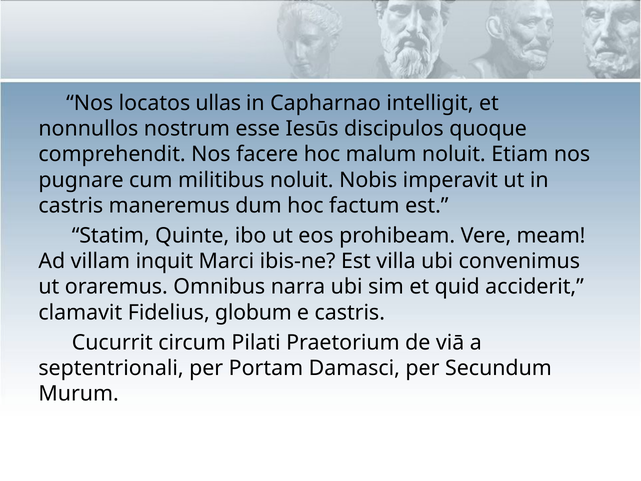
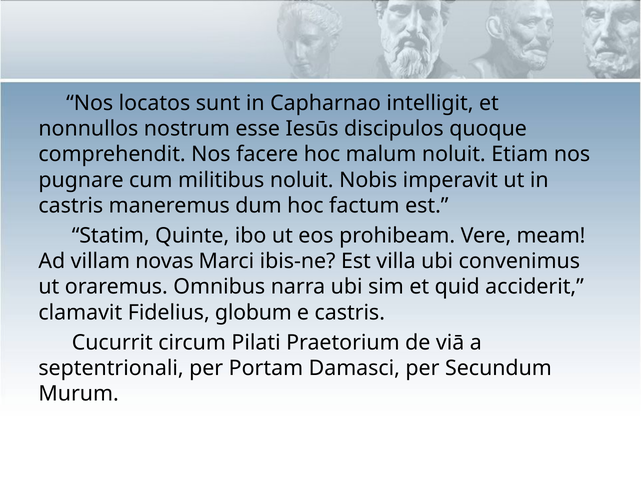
ullas: ullas -> sunt
inquit: inquit -> novas
